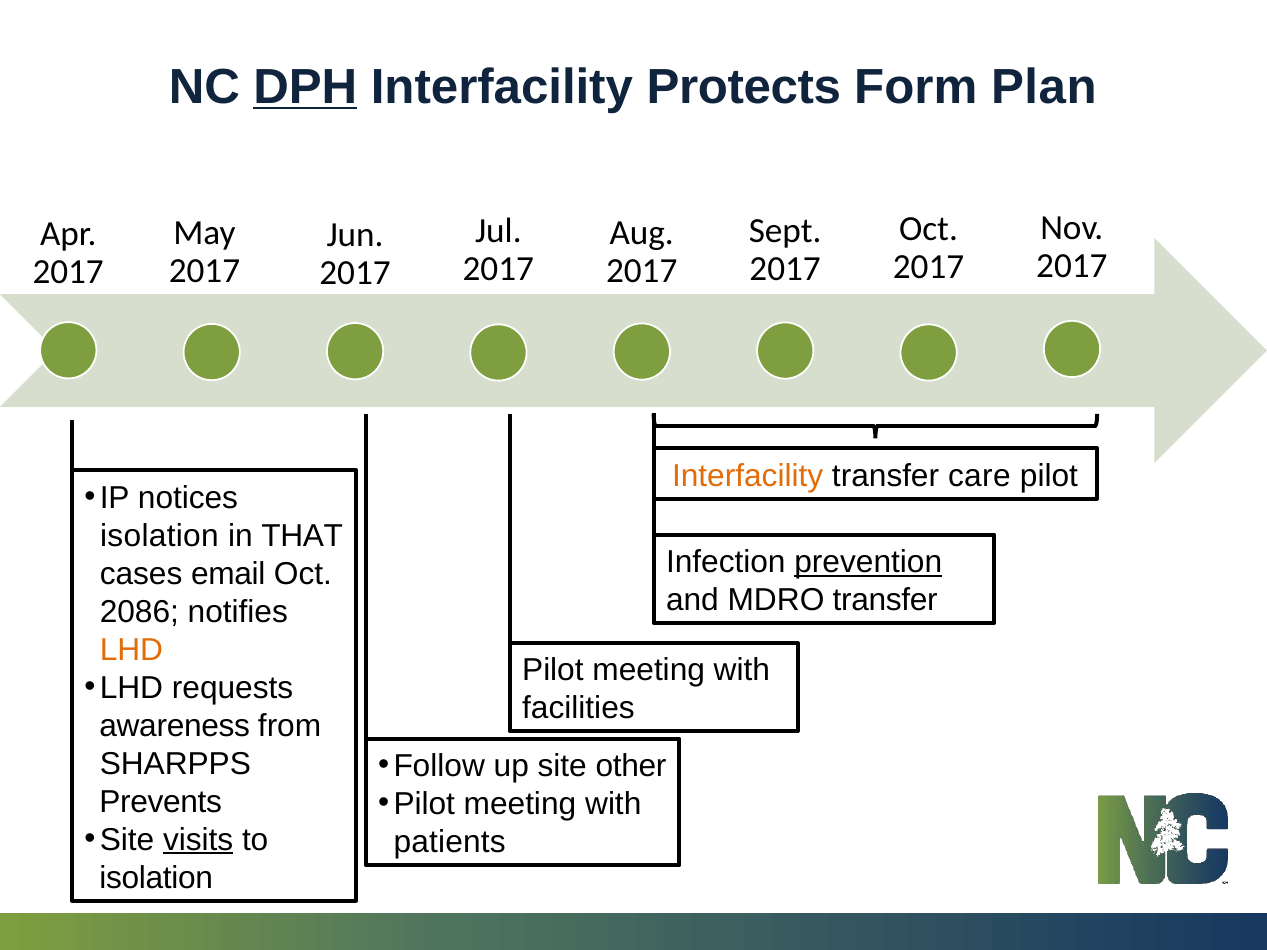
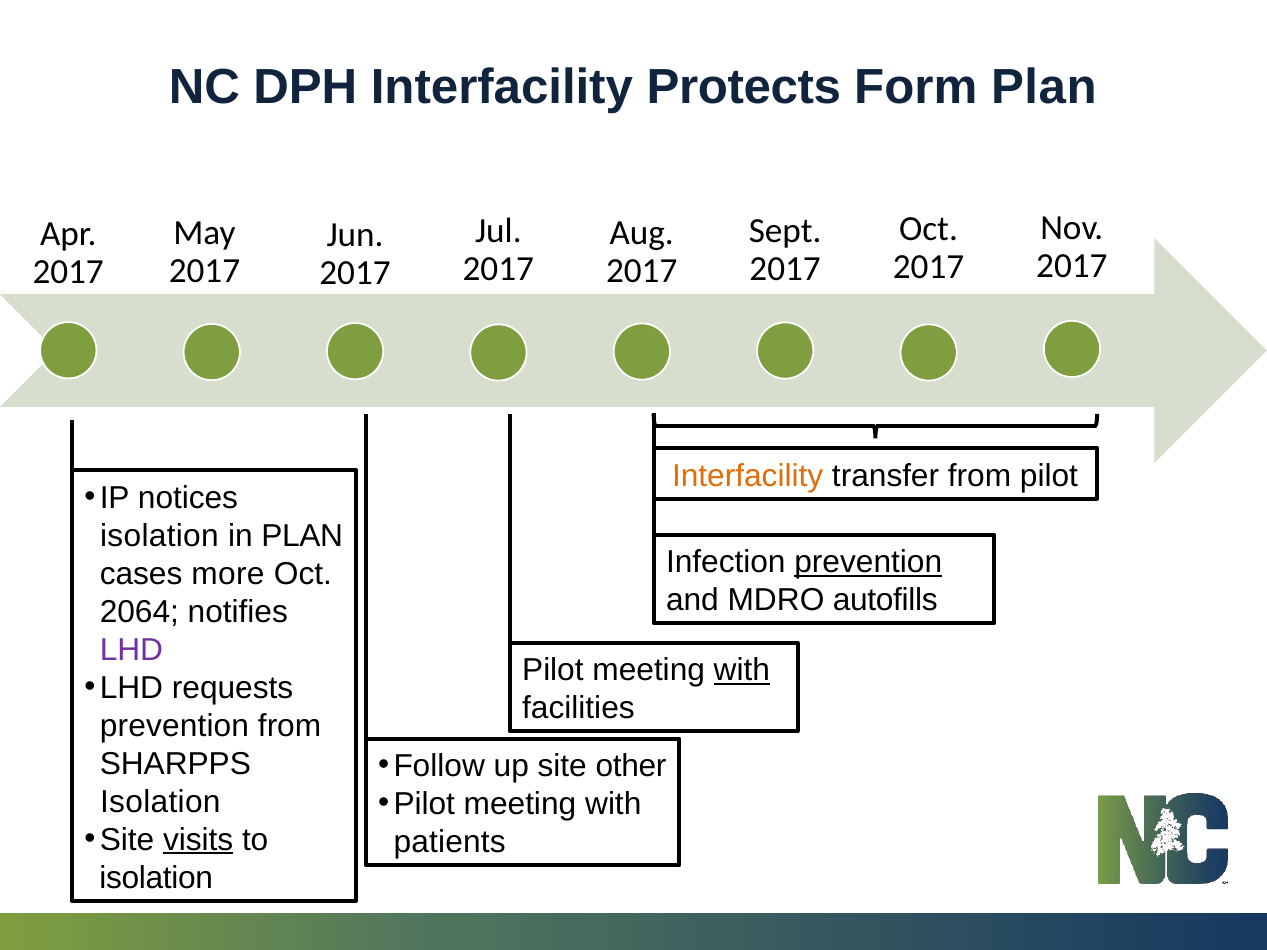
DPH underline: present -> none
transfer care: care -> from
in THAT: THAT -> PLAN
email: email -> more
MDRO transfer: transfer -> autofills
2086: 2086 -> 2064
LHD at (131, 650) colour: orange -> purple
with at (742, 670) underline: none -> present
awareness at (175, 726): awareness -> prevention
Prevents at (161, 802): Prevents -> Isolation
